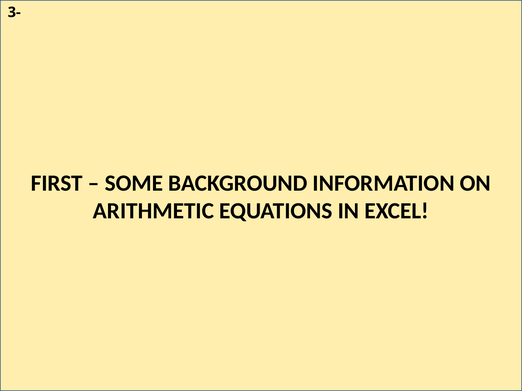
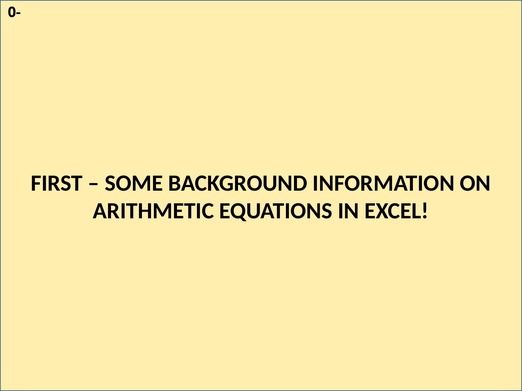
3-: 3- -> 0-
